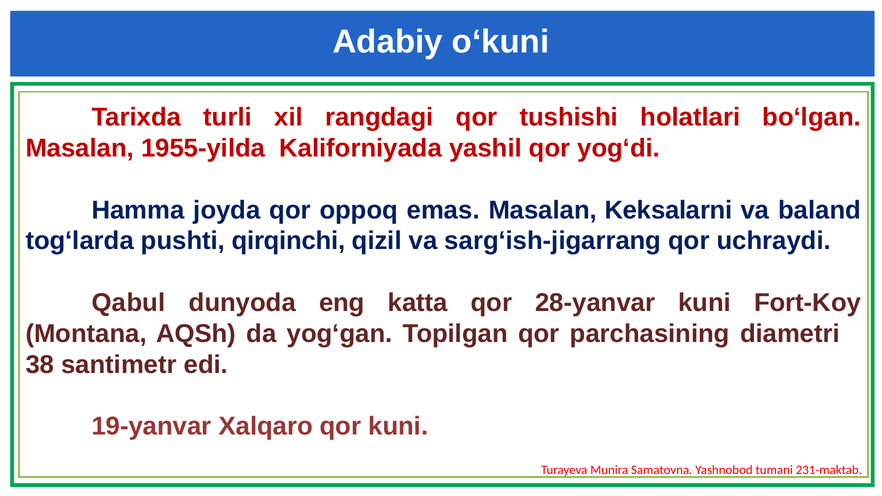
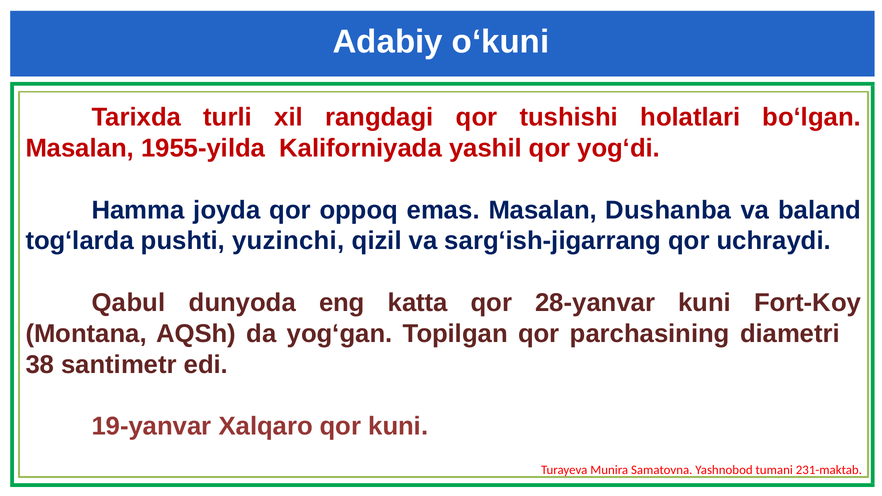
Keksalarni: Keksalarni -> Dushanba
qirqinchi: qirqinchi -> yuzinchi
